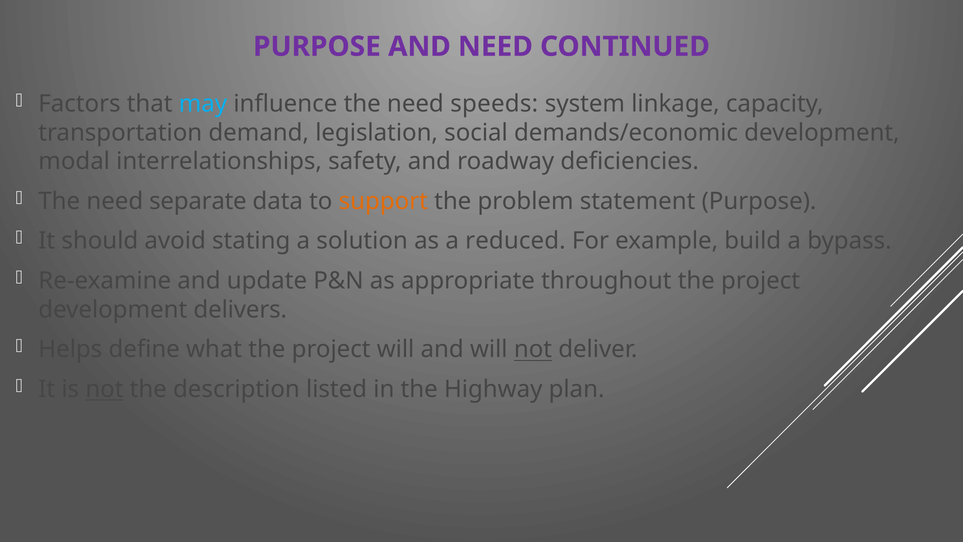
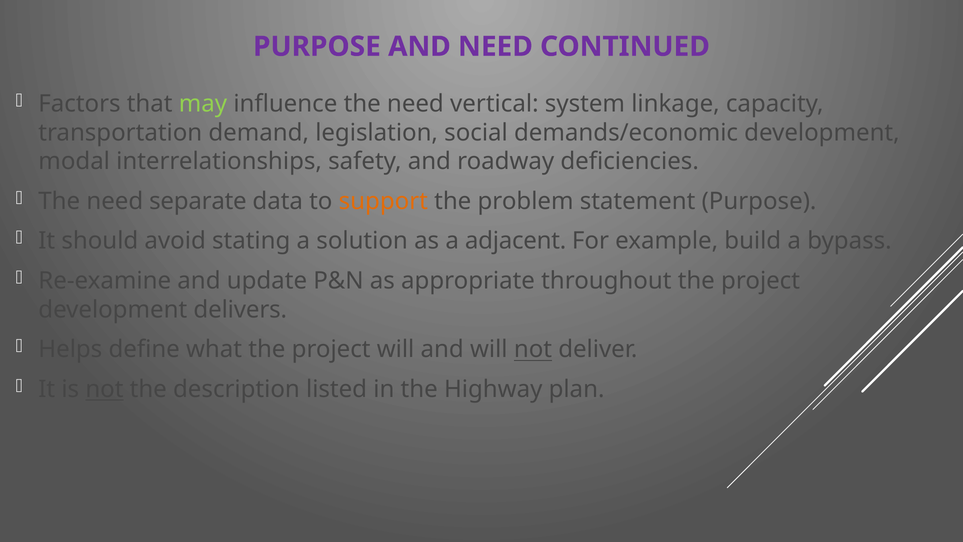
may colour: light blue -> light green
speeds: speeds -> vertical
reduced: reduced -> adjacent
